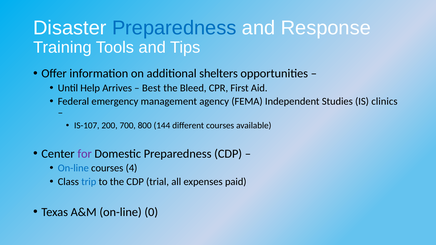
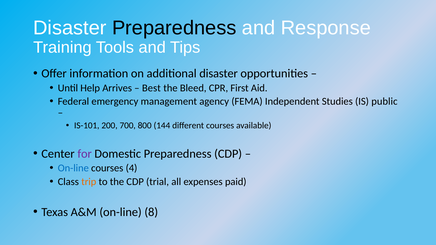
Preparedness at (174, 28) colour: blue -> black
additional shelters: shelters -> disaster
clinics: clinics -> public
IS-107: IS-107 -> IS-101
trip colour: blue -> orange
0: 0 -> 8
